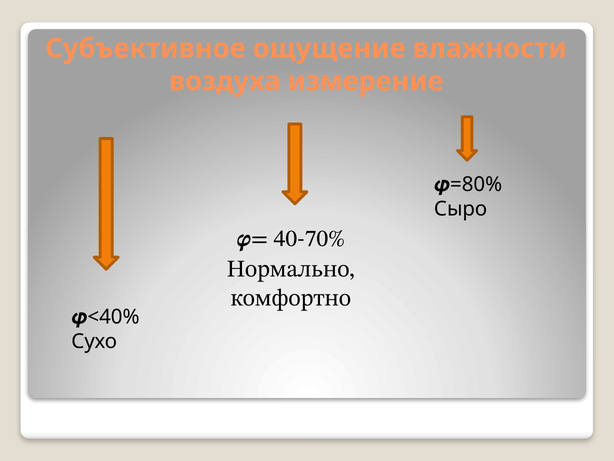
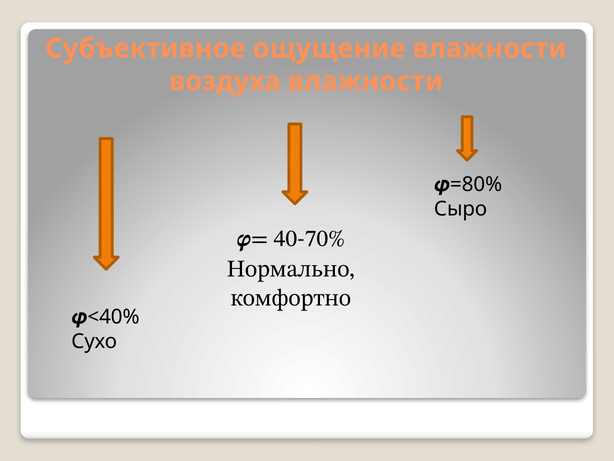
воздуха измерение: измерение -> влажности
